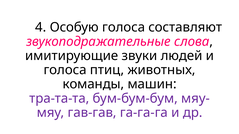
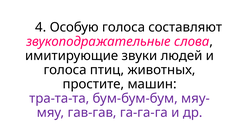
команды: команды -> простите
